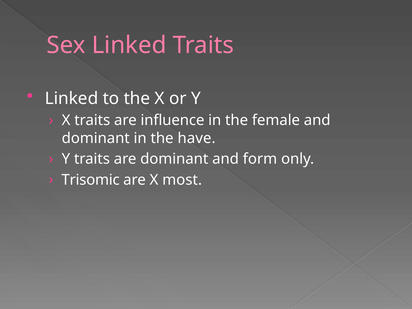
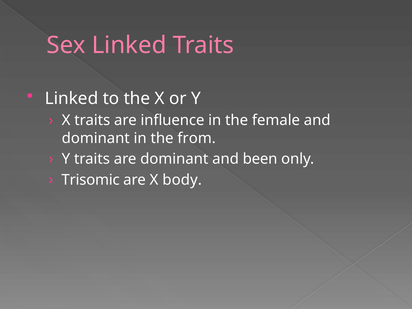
have: have -> from
form: form -> been
most: most -> body
